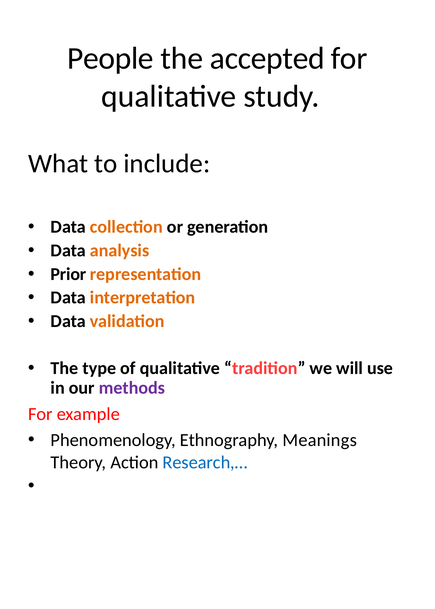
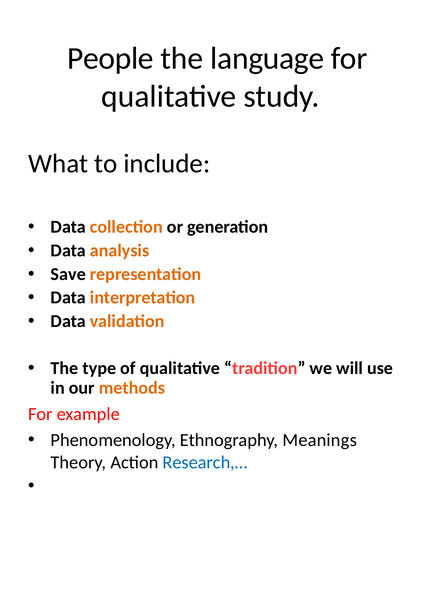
accepted: accepted -> language
Prior: Prior -> Save
methods colour: purple -> orange
